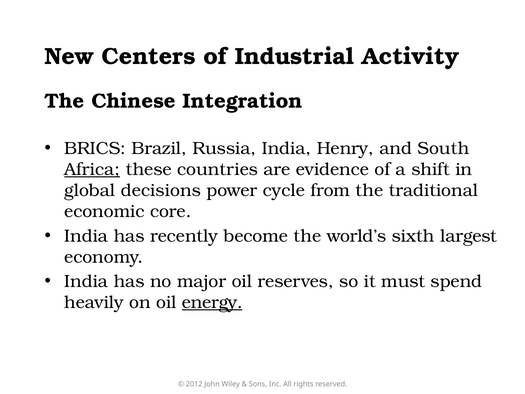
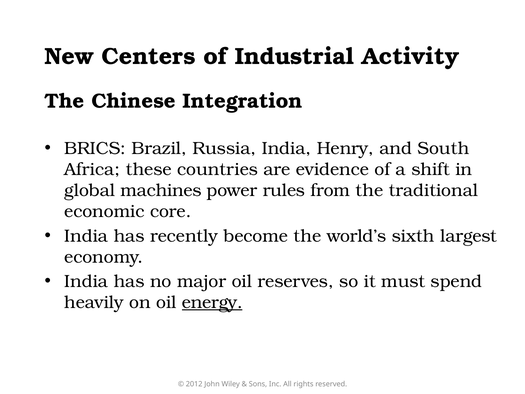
Africa underline: present -> none
decisions: decisions -> machines
cycle: cycle -> rules
